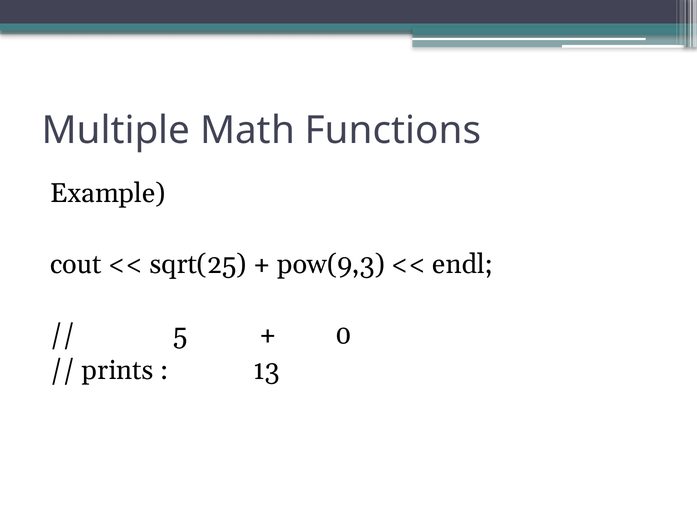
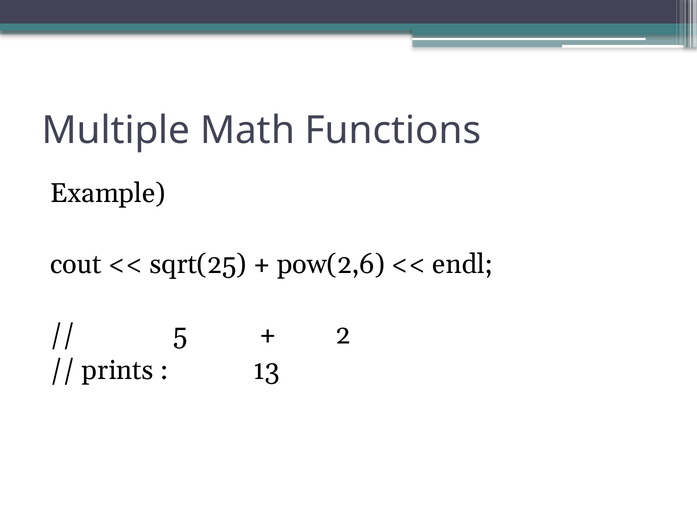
pow(9,3: pow(9,3 -> pow(2,6
0: 0 -> 2
